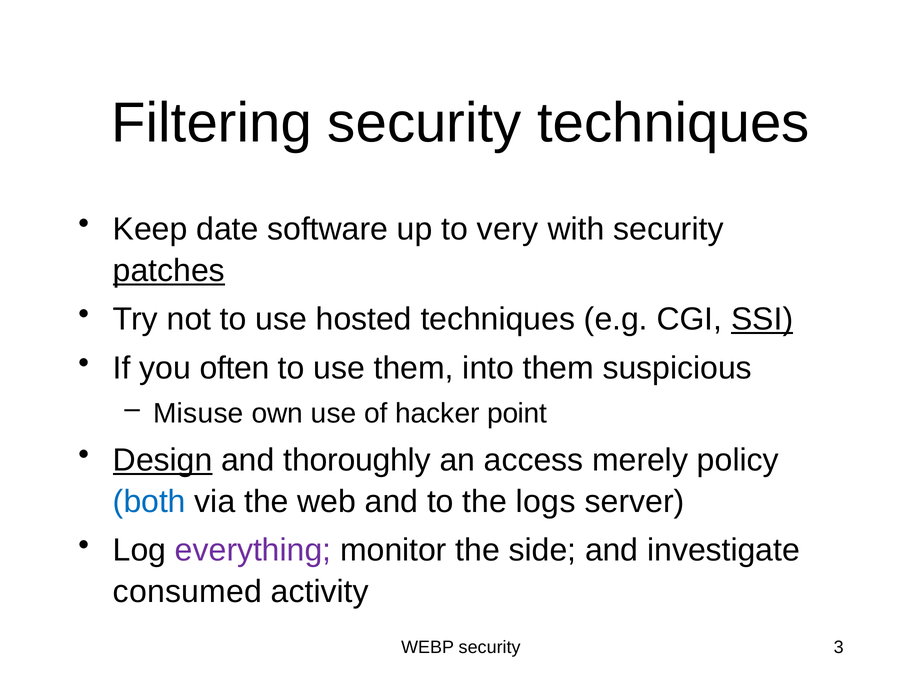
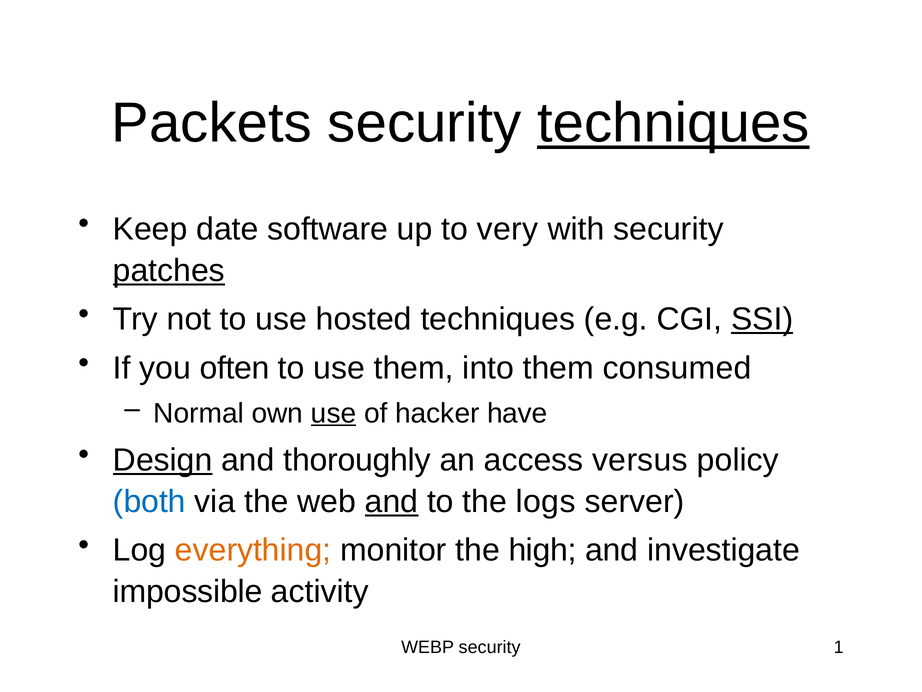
Filtering: Filtering -> Packets
techniques at (673, 123) underline: none -> present
suspicious: suspicious -> consumed
Misuse: Misuse -> Normal
use at (334, 413) underline: none -> present
point: point -> have
merely: merely -> versus
and at (392, 501) underline: none -> present
everything colour: purple -> orange
side: side -> high
consumed: consumed -> impossible
3: 3 -> 1
